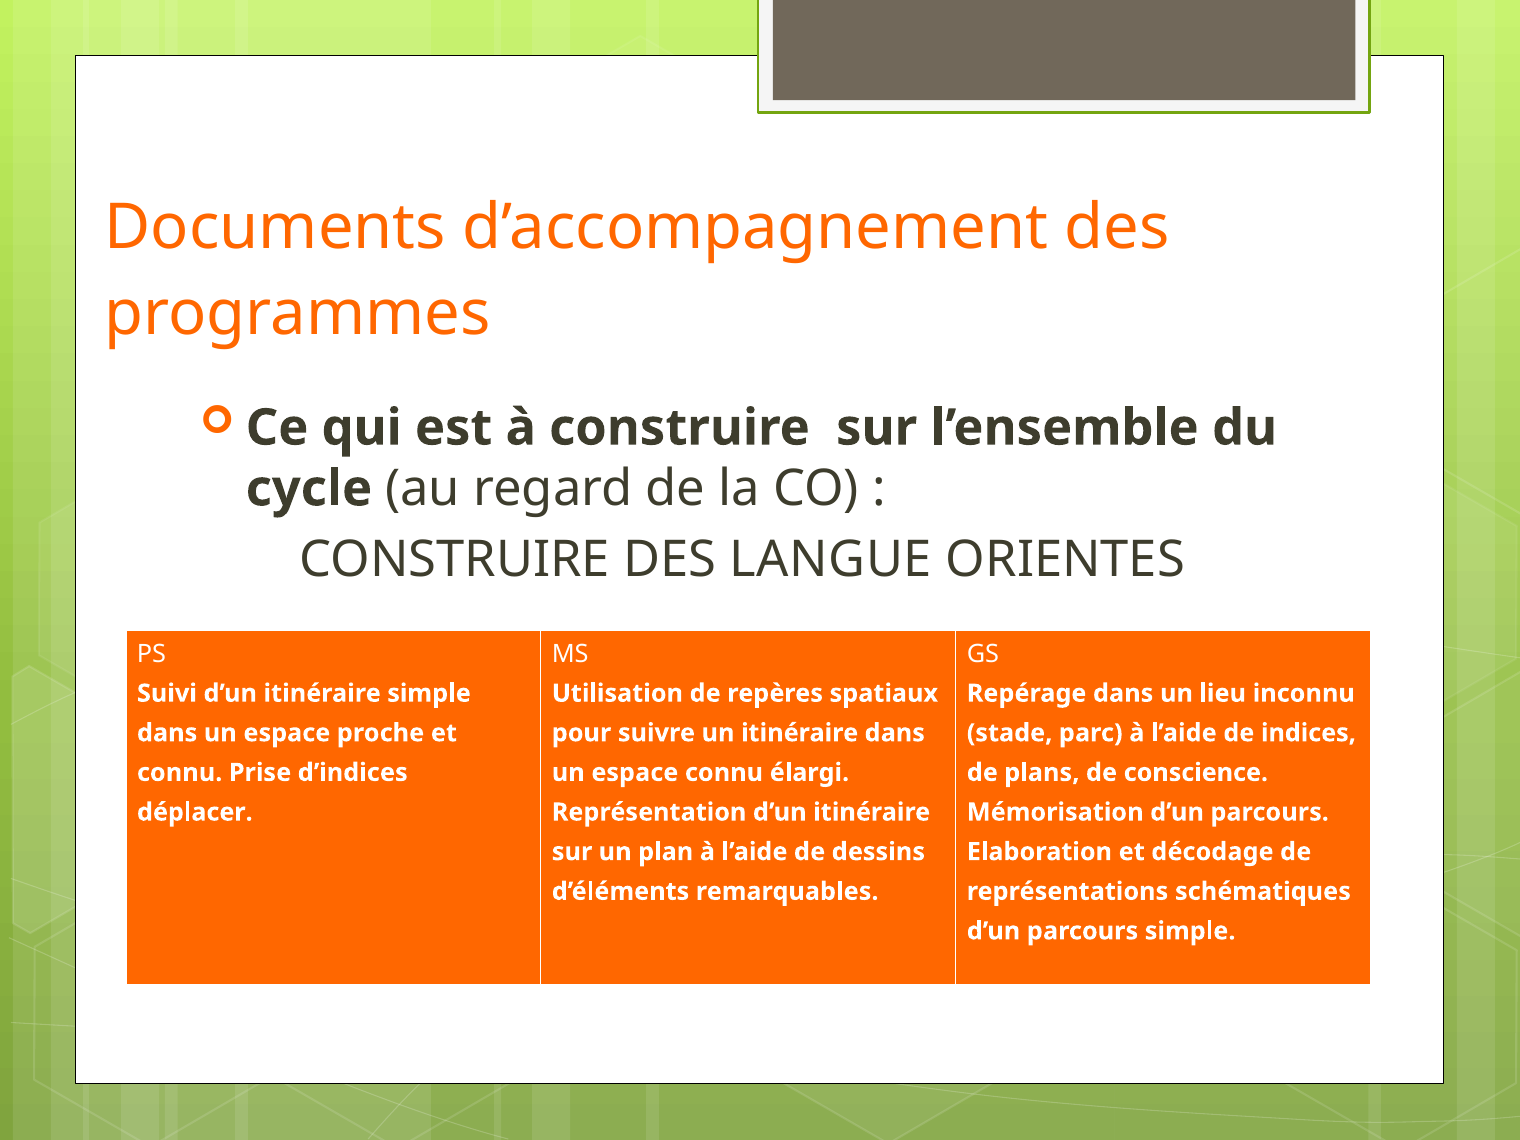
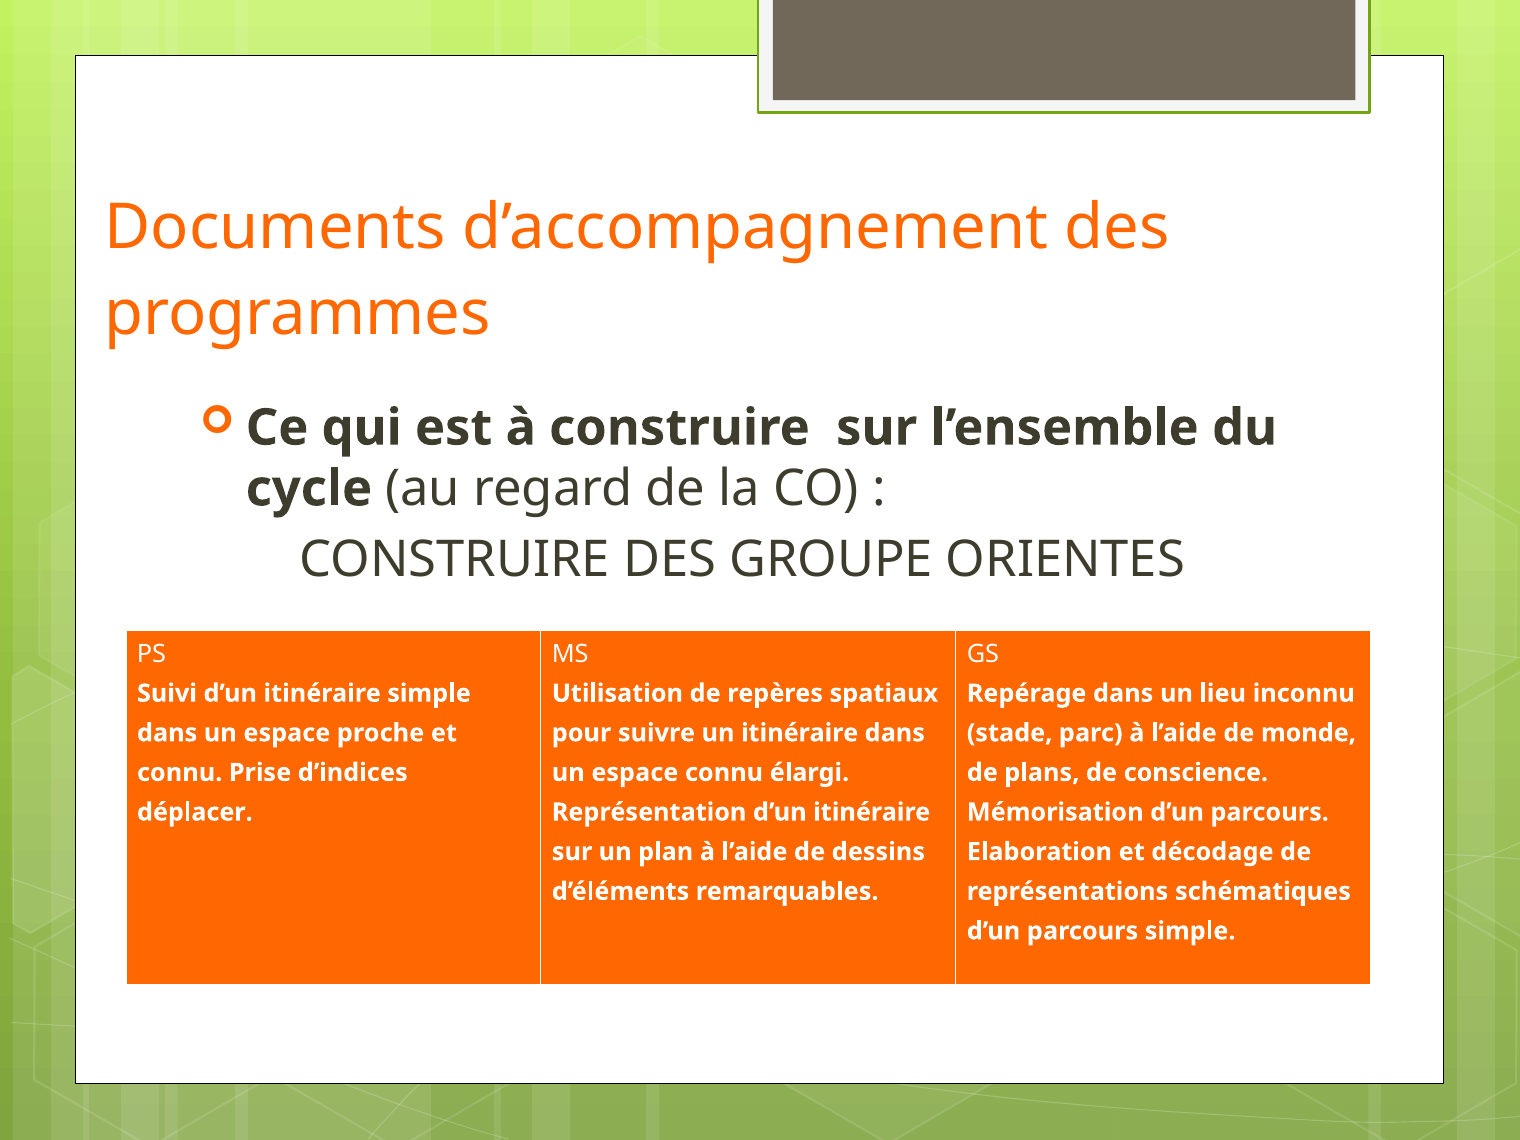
LANGUE: LANGUE -> GROUPE
indices: indices -> monde
